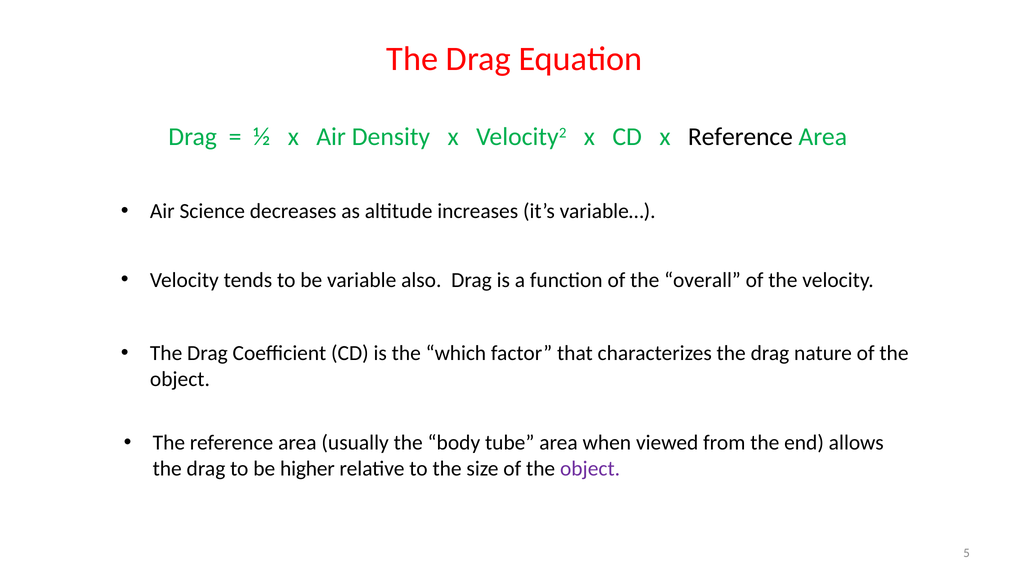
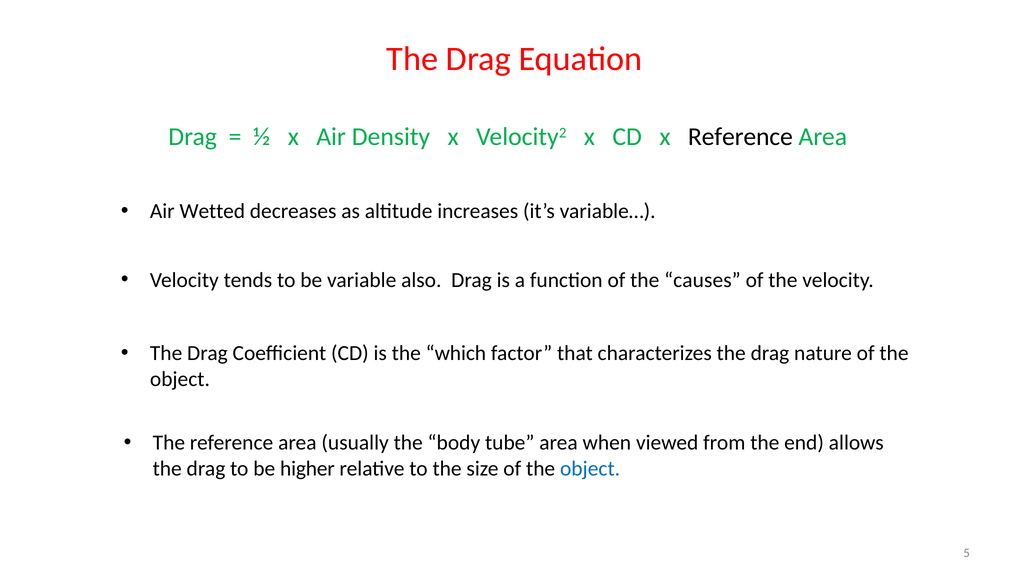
Science: Science -> Wetted
overall: overall -> causes
object at (590, 468) colour: purple -> blue
